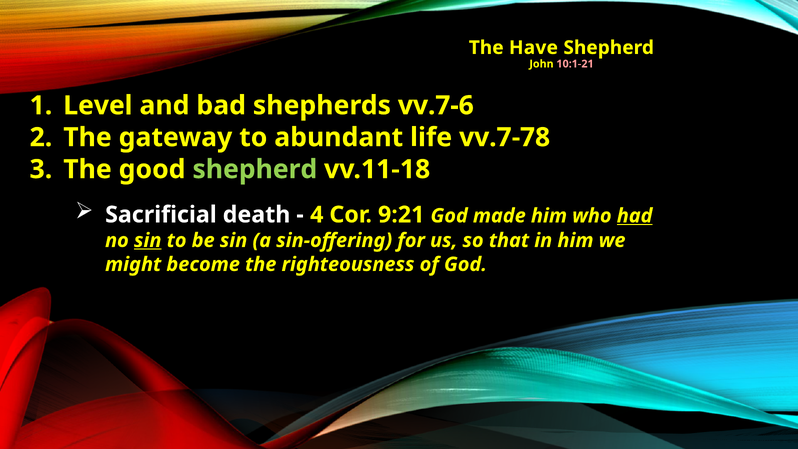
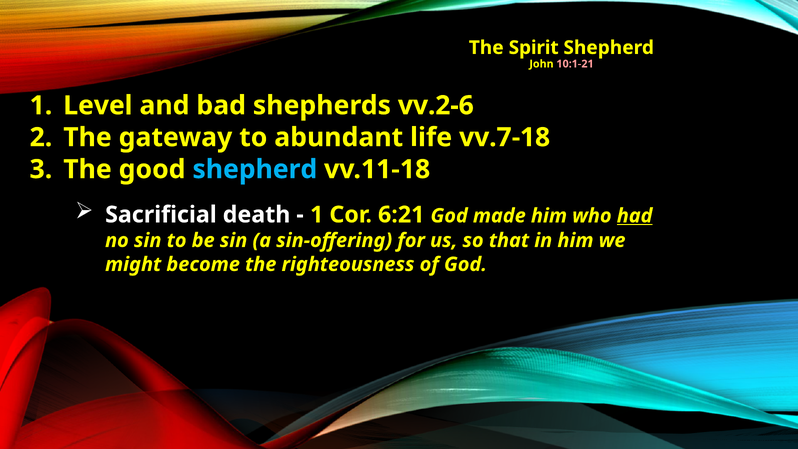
Have: Have -> Spirit
vv.7-6: vv.7-6 -> vv.2-6
vv.7-78: vv.7-78 -> vv.7-18
shepherd at (255, 169) colour: light green -> light blue
4 at (317, 215): 4 -> 1
9:21: 9:21 -> 6:21
sin at (148, 240) underline: present -> none
